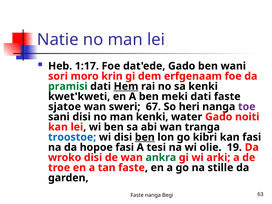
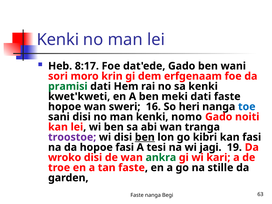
Natie at (58, 40): Natie -> Kenki
1:17: 1:17 -> 8:17
Hem underline: present -> none
sjatoe at (65, 107): sjatoe -> hopoe
67: 67 -> 16
toe colour: purple -> blue
water: water -> nomo
troostoe colour: blue -> purple
olie: olie -> jagi
arki: arki -> kari
